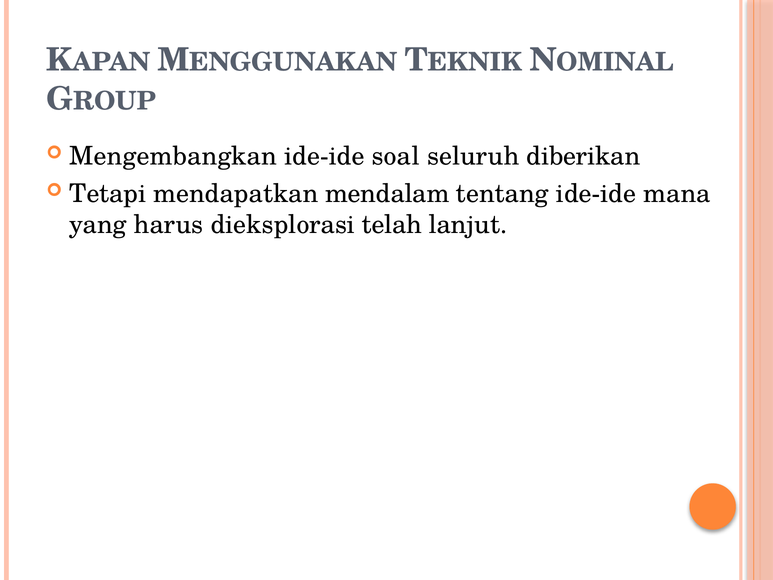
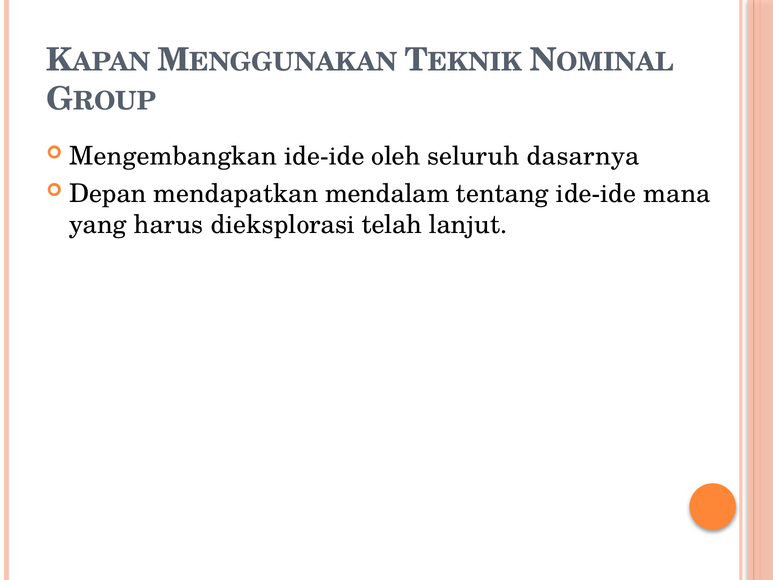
soal: soal -> oleh
diberikan: diberikan -> dasarnya
Tetapi: Tetapi -> Depan
